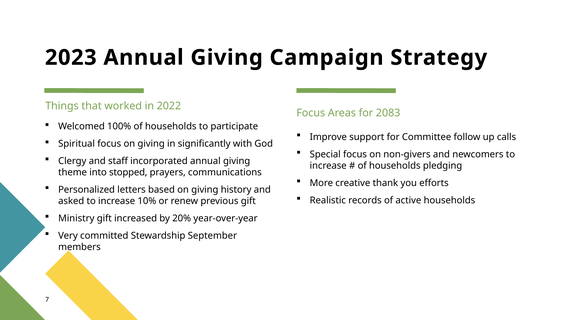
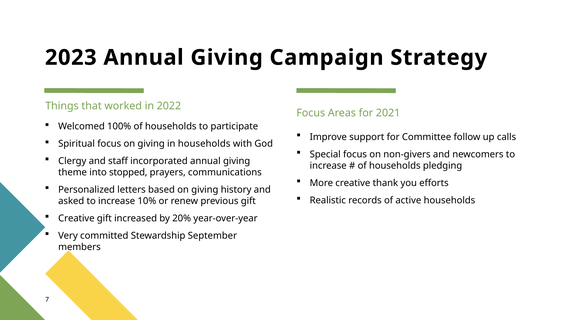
2083: 2083 -> 2021
in significantly: significantly -> households
Ministry at (76, 218): Ministry -> Creative
